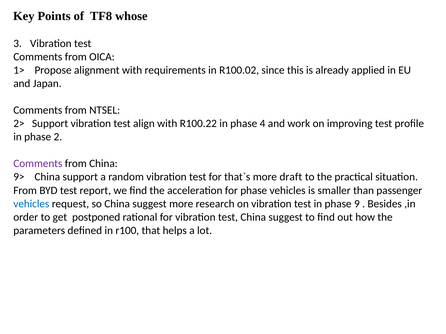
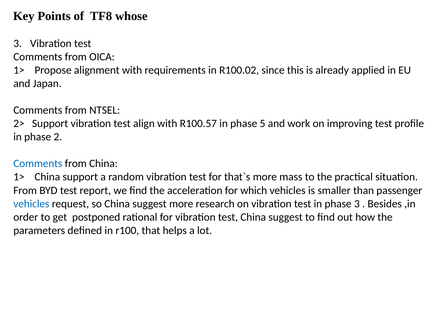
R100.22: R100.22 -> R100.57
4: 4 -> 5
Comments at (38, 164) colour: purple -> blue
9> at (19, 177): 9> -> 1>
draft: draft -> mass
for phase: phase -> which
phase 9: 9 -> 3
